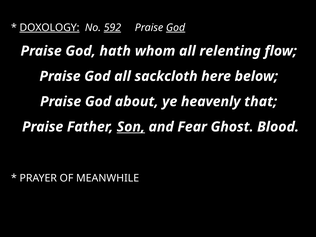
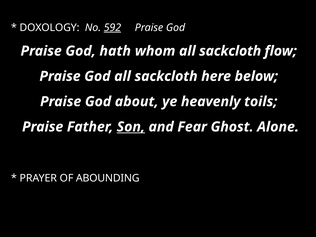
DOXOLOGY underline: present -> none
God at (176, 28) underline: present -> none
whom all relenting: relenting -> sackcloth
that: that -> toils
Blood: Blood -> Alone
MEANWHILE: MEANWHILE -> ABOUNDING
